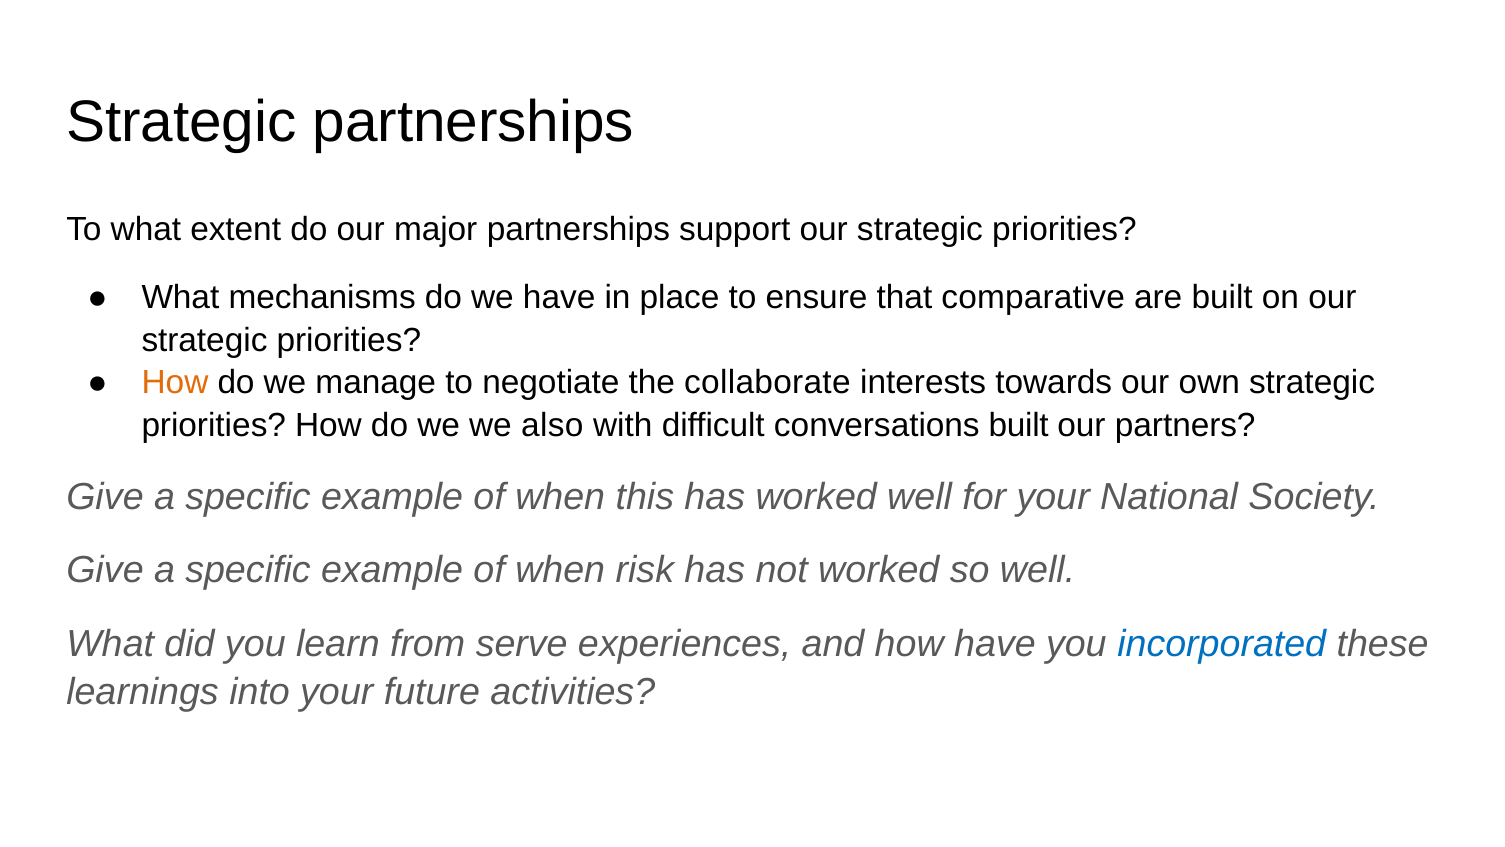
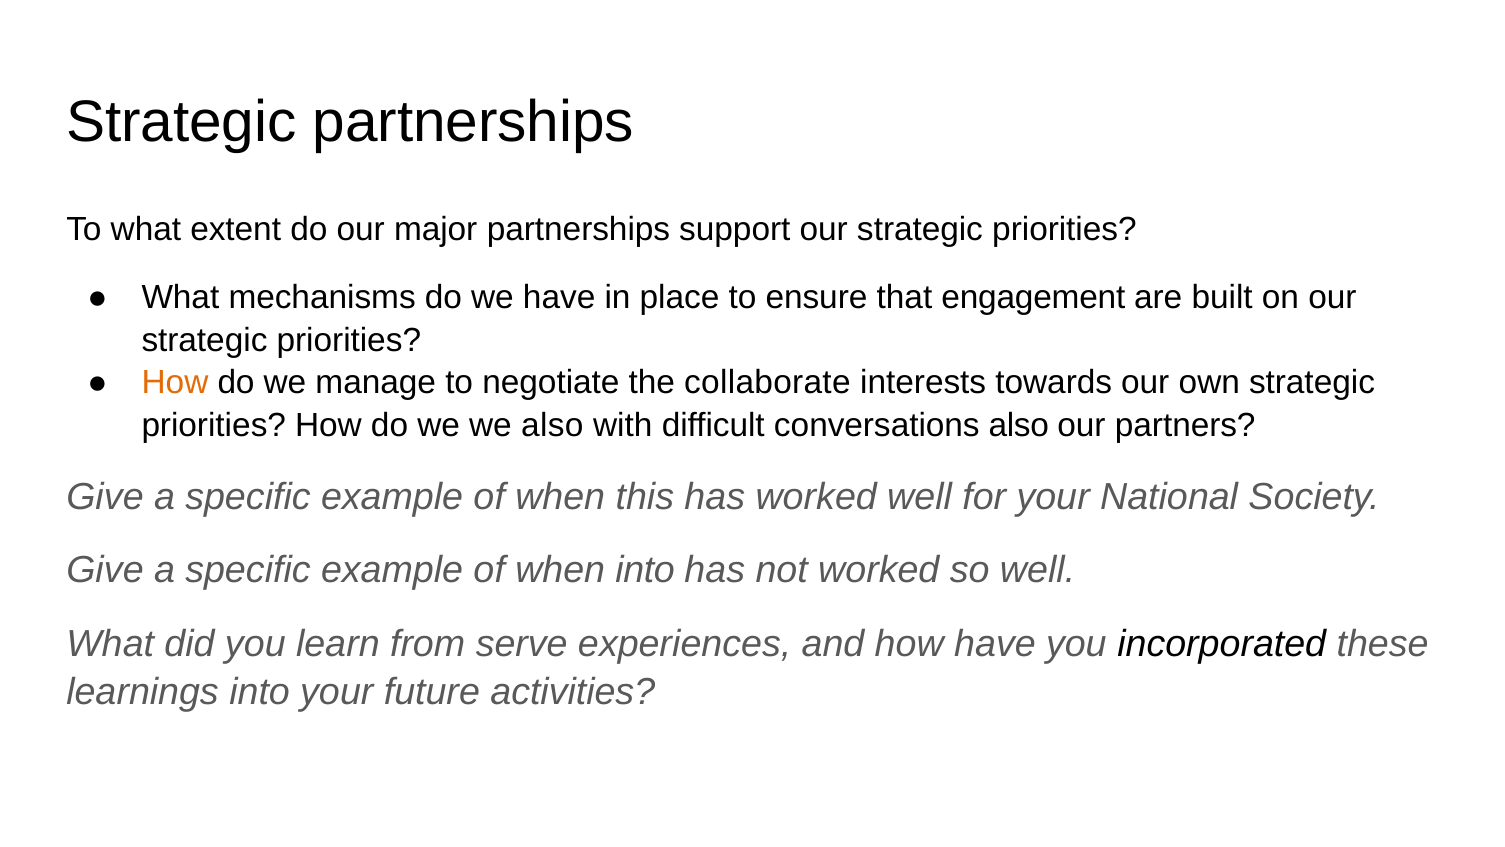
comparative: comparative -> engagement
conversations built: built -> also
when risk: risk -> into
incorporated colour: blue -> black
